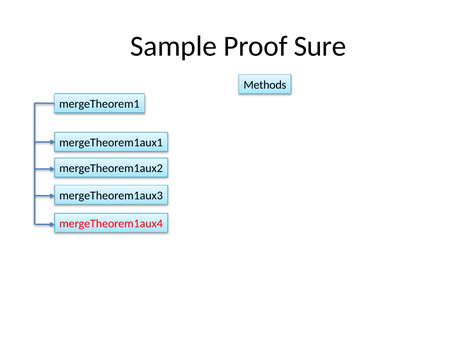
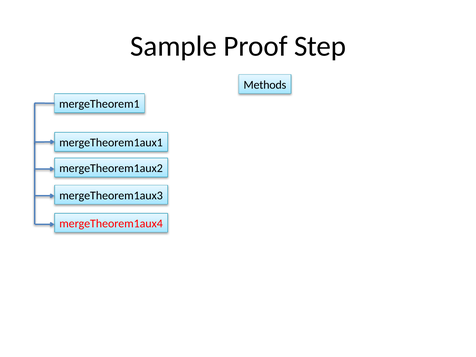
Sure: Sure -> Step
